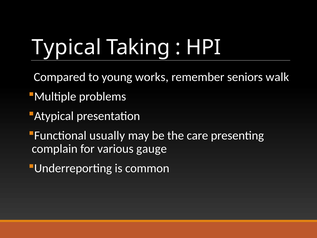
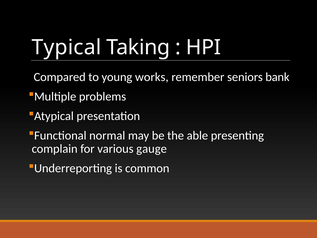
walk: walk -> bank
usually: usually -> normal
care: care -> able
